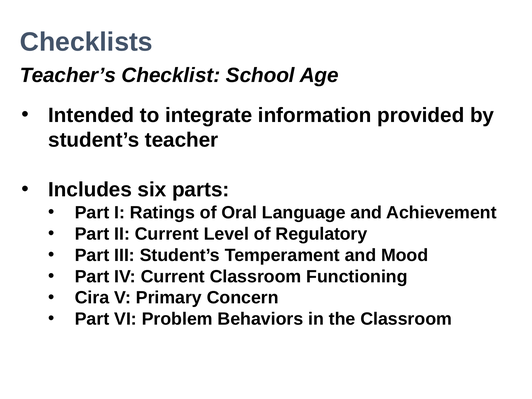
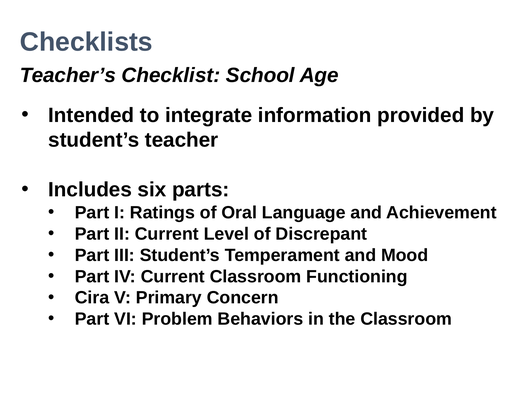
Regulatory: Regulatory -> Discrepant
